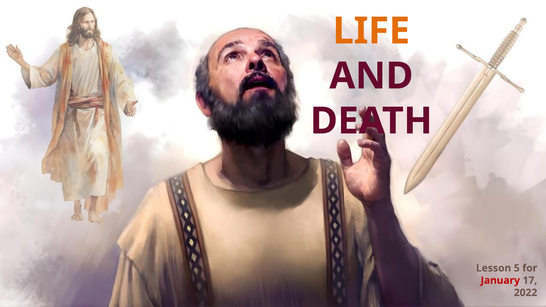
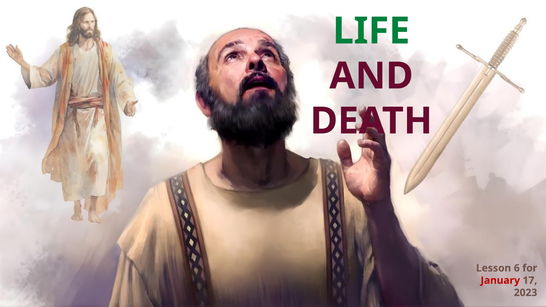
LIFE colour: orange -> green
5: 5 -> 6
2022: 2022 -> 2023
